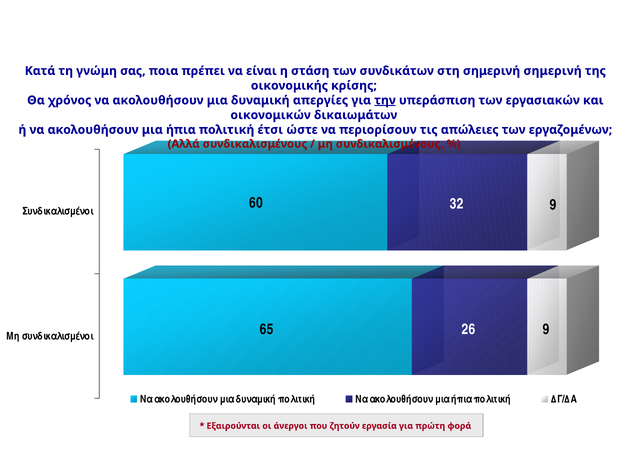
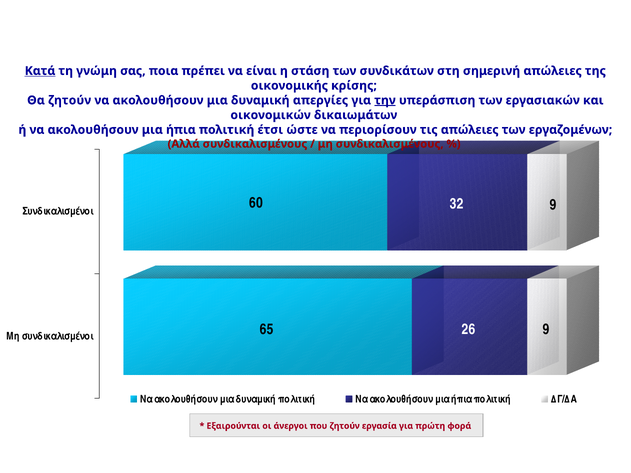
Κατά underline: none -> present
σημερινή σημερινή: σημερινή -> απώλειες
Θα χρόνος: χρόνος -> ζητούν
